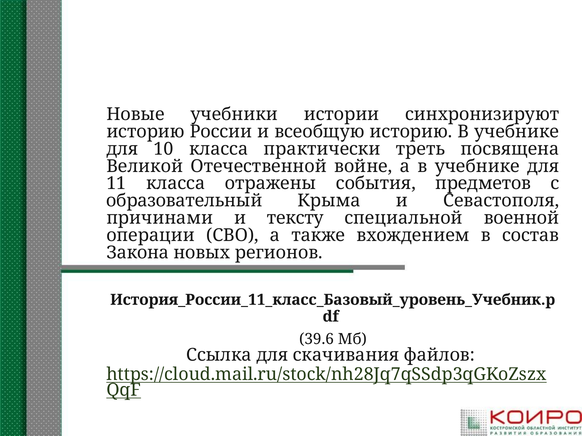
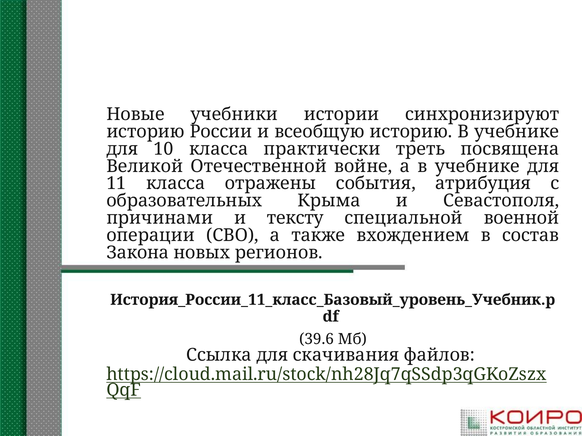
предметов: предметов -> атрибуция
образовательный: образовательный -> образовательных
